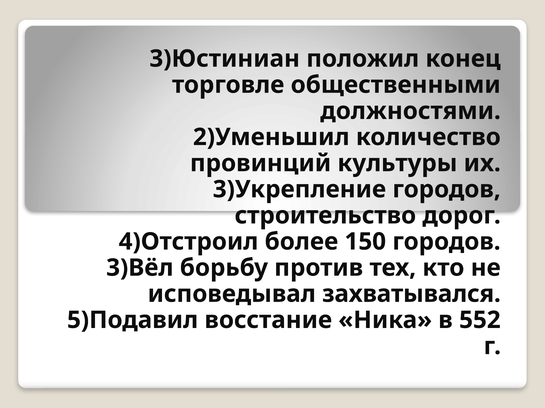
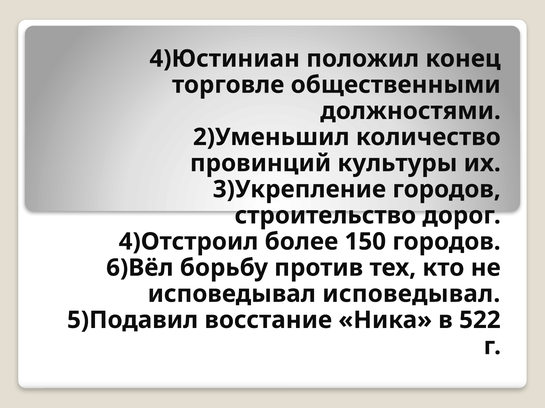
3)Юстиниан: 3)Юстиниан -> 4)Юстиниан
3)Вёл: 3)Вёл -> 6)Вёл
исповедывал захватывался: захватывался -> исповедывал
552: 552 -> 522
